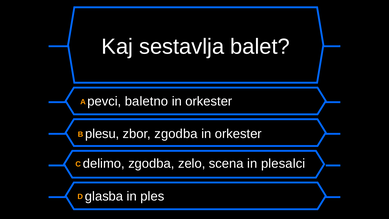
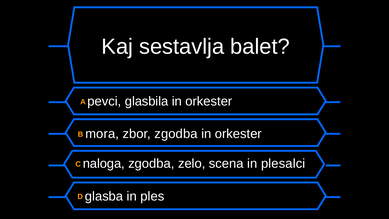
baletno: baletno -> glasbila
plesu: plesu -> mora
delimo: delimo -> naloga
